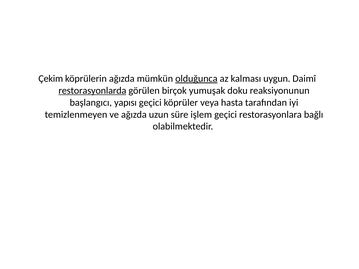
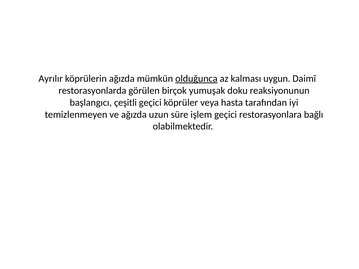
Çekim: Çekim -> Ayrılır
restorasyonlarda underline: present -> none
yapısı: yapısı -> çeşitli
